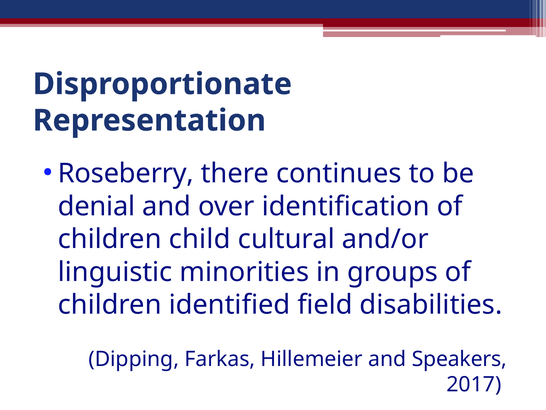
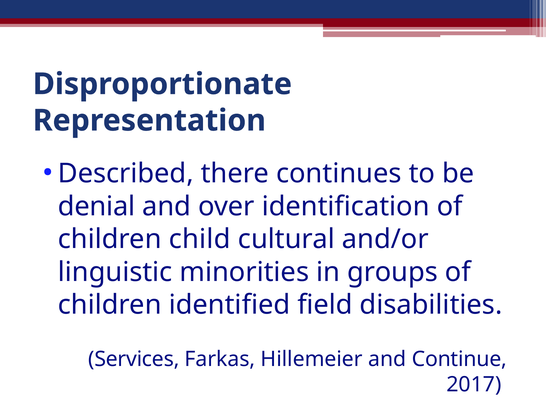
Roseberry: Roseberry -> Described
Dipping: Dipping -> Services
Speakers: Speakers -> Continue
